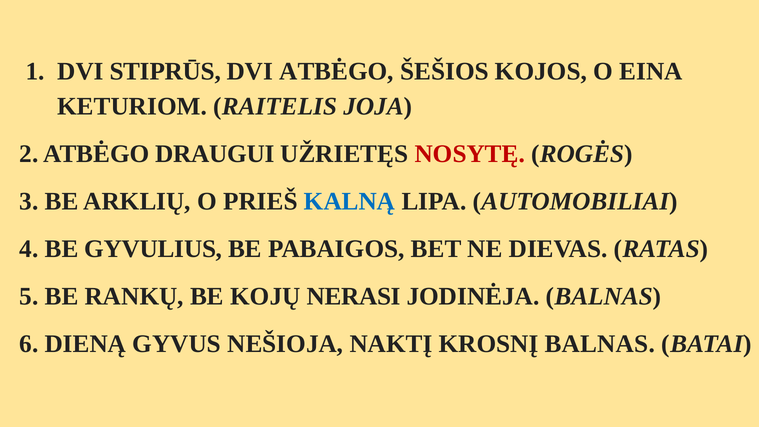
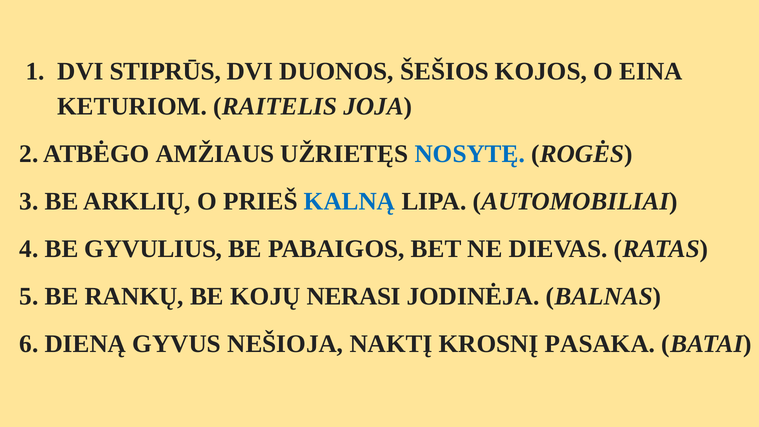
DVI ATBĖGO: ATBĖGO -> DUONOS
DRAUGUI: DRAUGUI -> AMŽIAUS
NOSYTĘ colour: red -> blue
KROSNĮ BALNAS: BALNAS -> PASAKA
